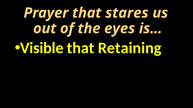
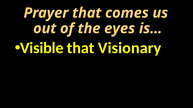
stares: stares -> comes
Retaining: Retaining -> Visionary
